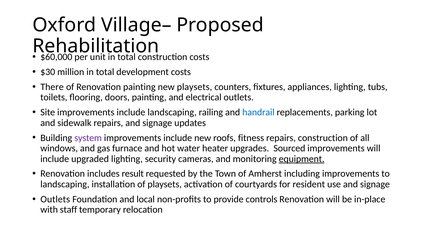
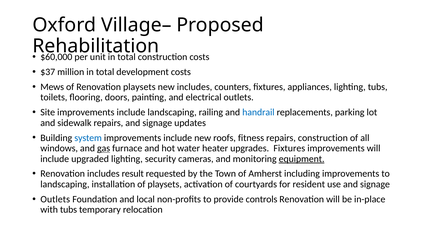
$30: $30 -> $37
There: There -> Mews
Renovation painting: painting -> playsets
new playsets: playsets -> includes
system colour: purple -> blue
gas underline: none -> present
upgrades Sourced: Sourced -> Fixtures
with staff: staff -> tubs
